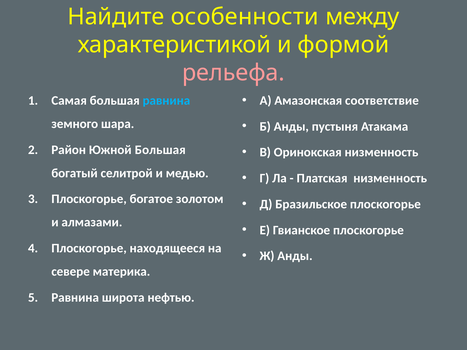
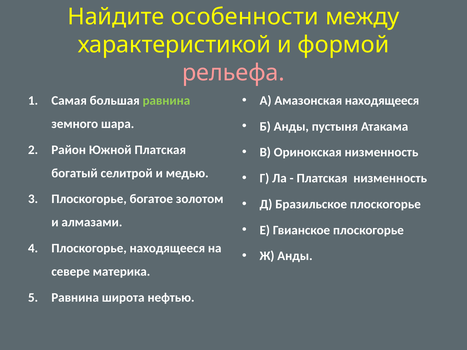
Амазонская соответствие: соответствие -> находящееся
равнина at (166, 101) colour: light blue -> light green
Южной Большая: Большая -> Платская
